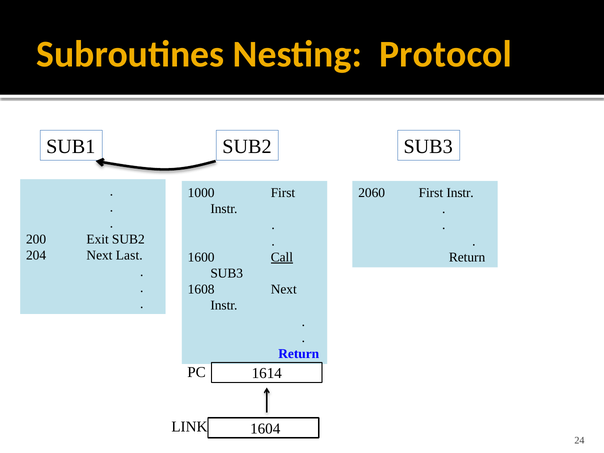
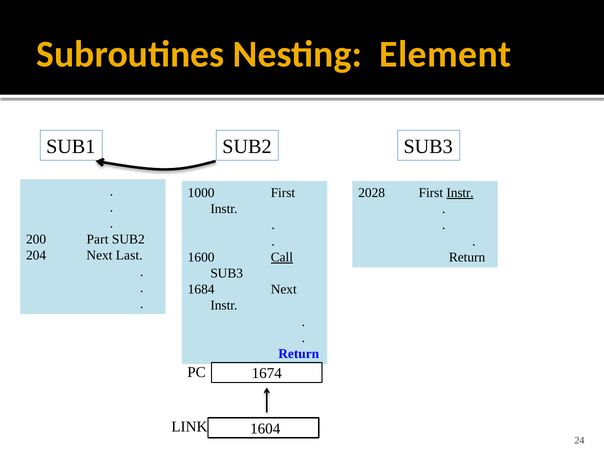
Protocol: Protocol -> Element
2060: 2060 -> 2028
Instr at (460, 193) underline: none -> present
Exit: Exit -> Part
1608: 1608 -> 1684
1614: 1614 -> 1674
